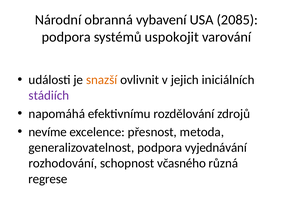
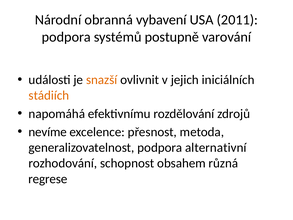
2085: 2085 -> 2011
uspokojit: uspokojit -> postupně
stádiích colour: purple -> orange
vyjednávání: vyjednávání -> alternativní
včasného: včasného -> obsahem
